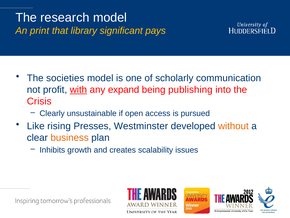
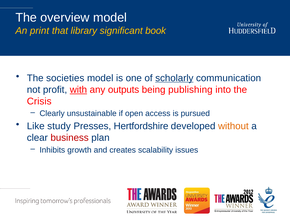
research: research -> overview
pays: pays -> book
scholarly underline: none -> present
expand: expand -> outputs
rising: rising -> study
Westminster: Westminster -> Hertfordshire
business colour: orange -> red
